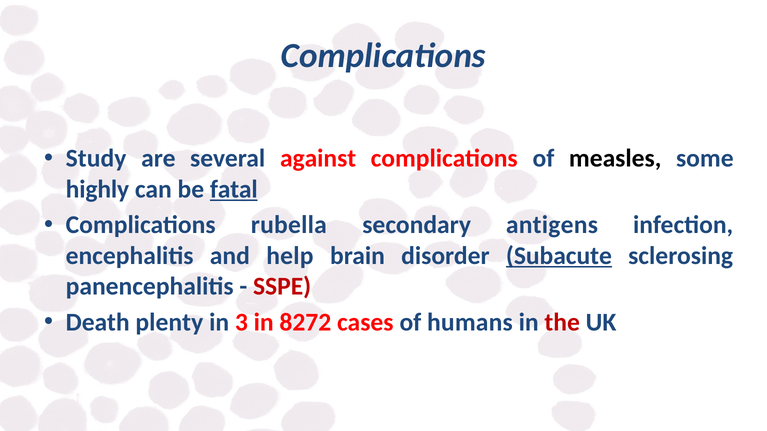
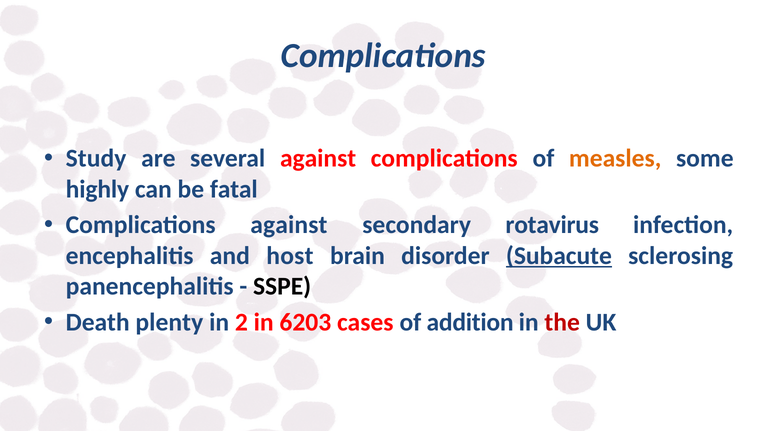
measles colour: black -> orange
fatal underline: present -> none
Complications rubella: rubella -> against
antigens: antigens -> rotavirus
help: help -> host
SSPE colour: red -> black
3: 3 -> 2
8272: 8272 -> 6203
humans: humans -> addition
